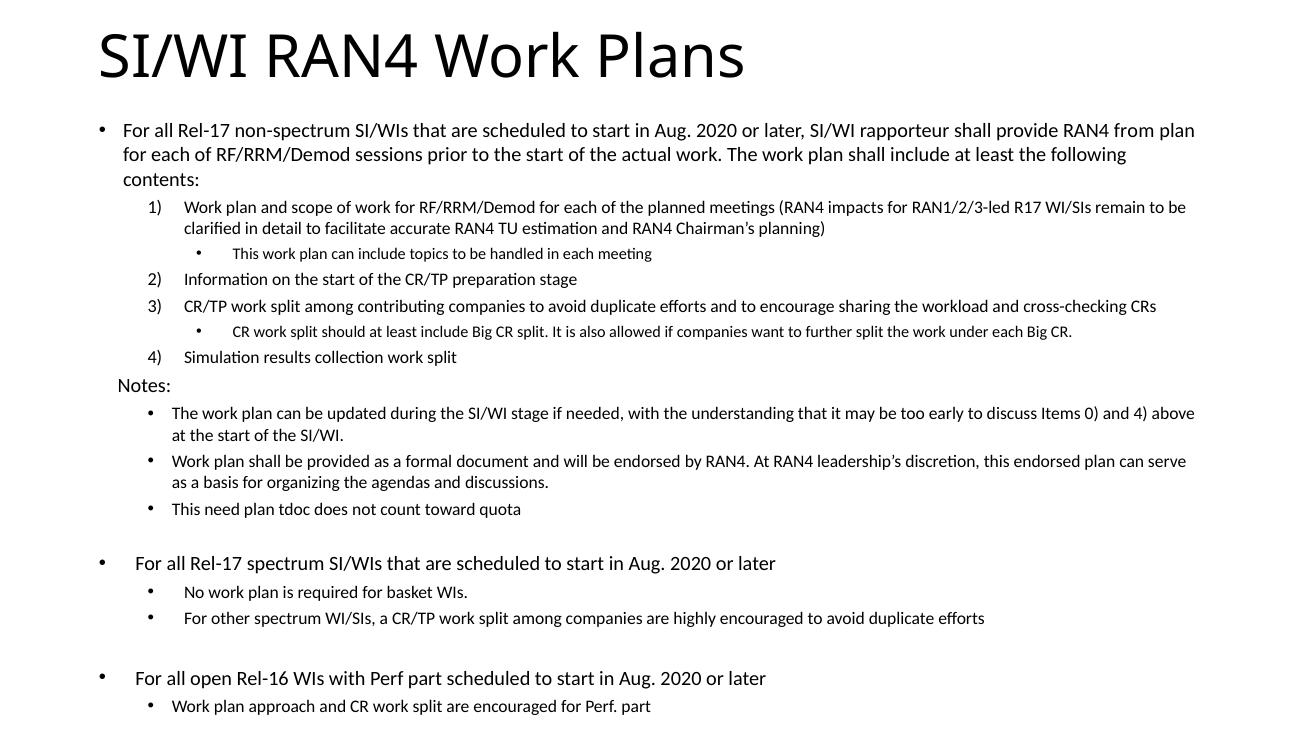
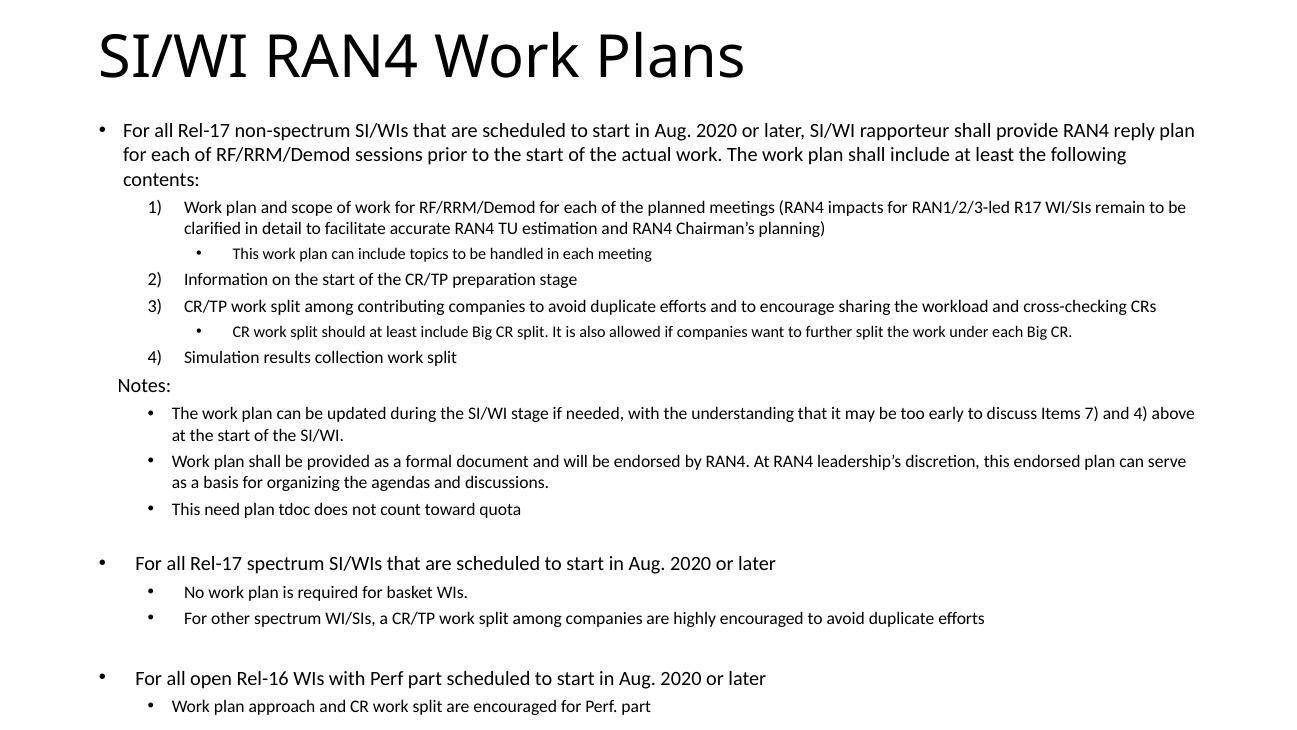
from: from -> reply
0: 0 -> 7
